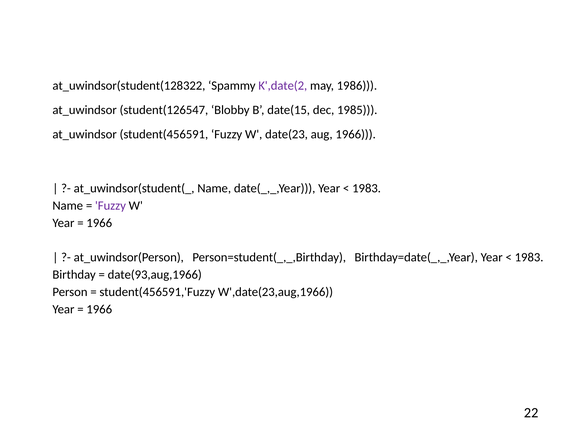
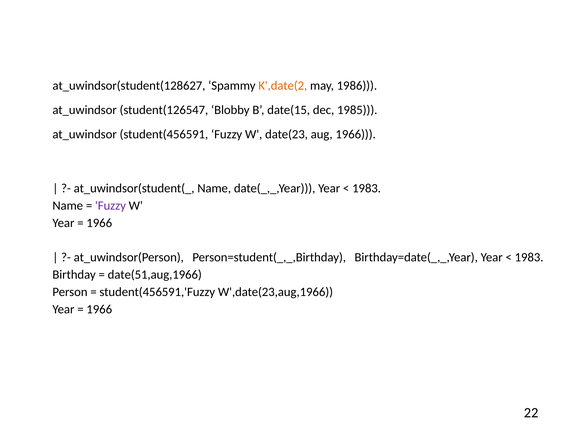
at_uwindsor(student(128322: at_uwindsor(student(128322 -> at_uwindsor(student(128627
K',date(2 colour: purple -> orange
date(93,aug,1966: date(93,aug,1966 -> date(51,aug,1966
